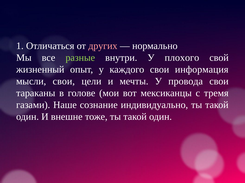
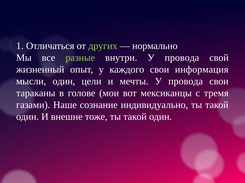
других colour: pink -> light green
внутри У плохого: плохого -> провода
мысли свои: свои -> один
